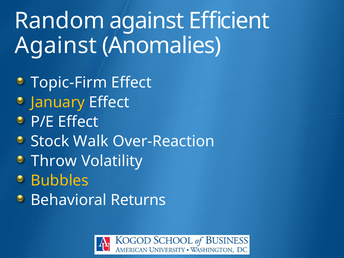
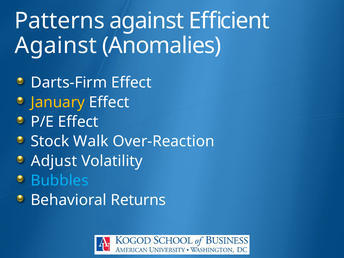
Random: Random -> Patterns
Topic-Firm: Topic-Firm -> Darts-Firm
Throw: Throw -> Adjust
Bubbles colour: yellow -> light blue
